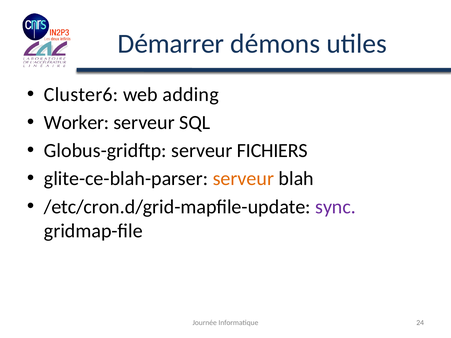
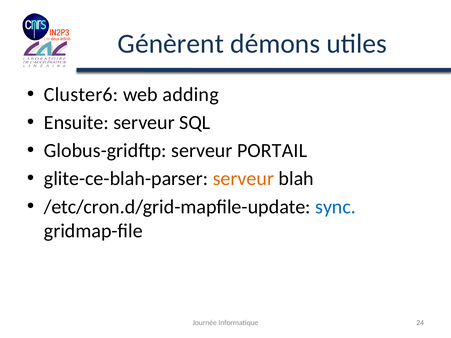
Démarrer: Démarrer -> Génèrent
Worker: Worker -> Ensuite
FICHIERS: FICHIERS -> PORTAIL
sync colour: purple -> blue
